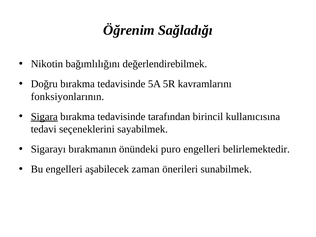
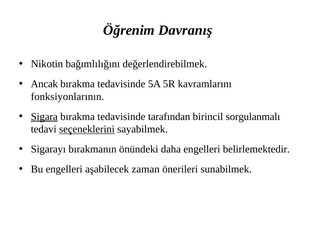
Sağladığı: Sağladığı -> Davranış
Doğru: Doğru -> Ancak
kullanıcısına: kullanıcısına -> sorgulanmalı
seçeneklerini underline: none -> present
puro: puro -> daha
